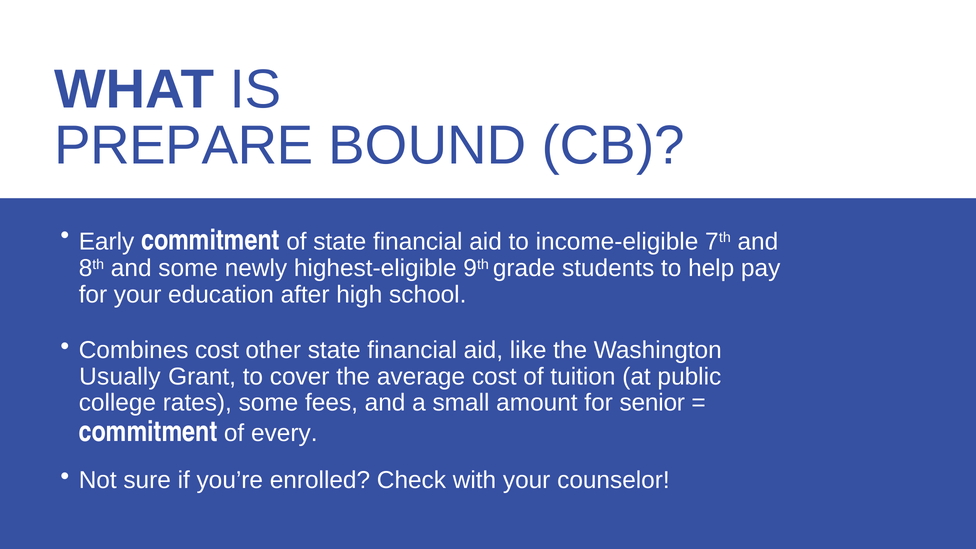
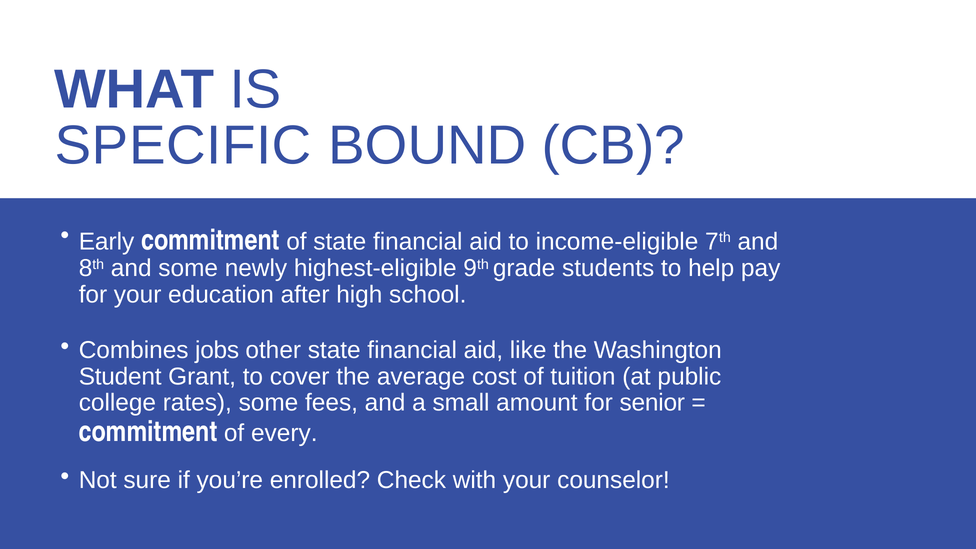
PREPARE: PREPARE -> SPECIFIC
Combines cost: cost -> jobs
Usually: Usually -> Student
